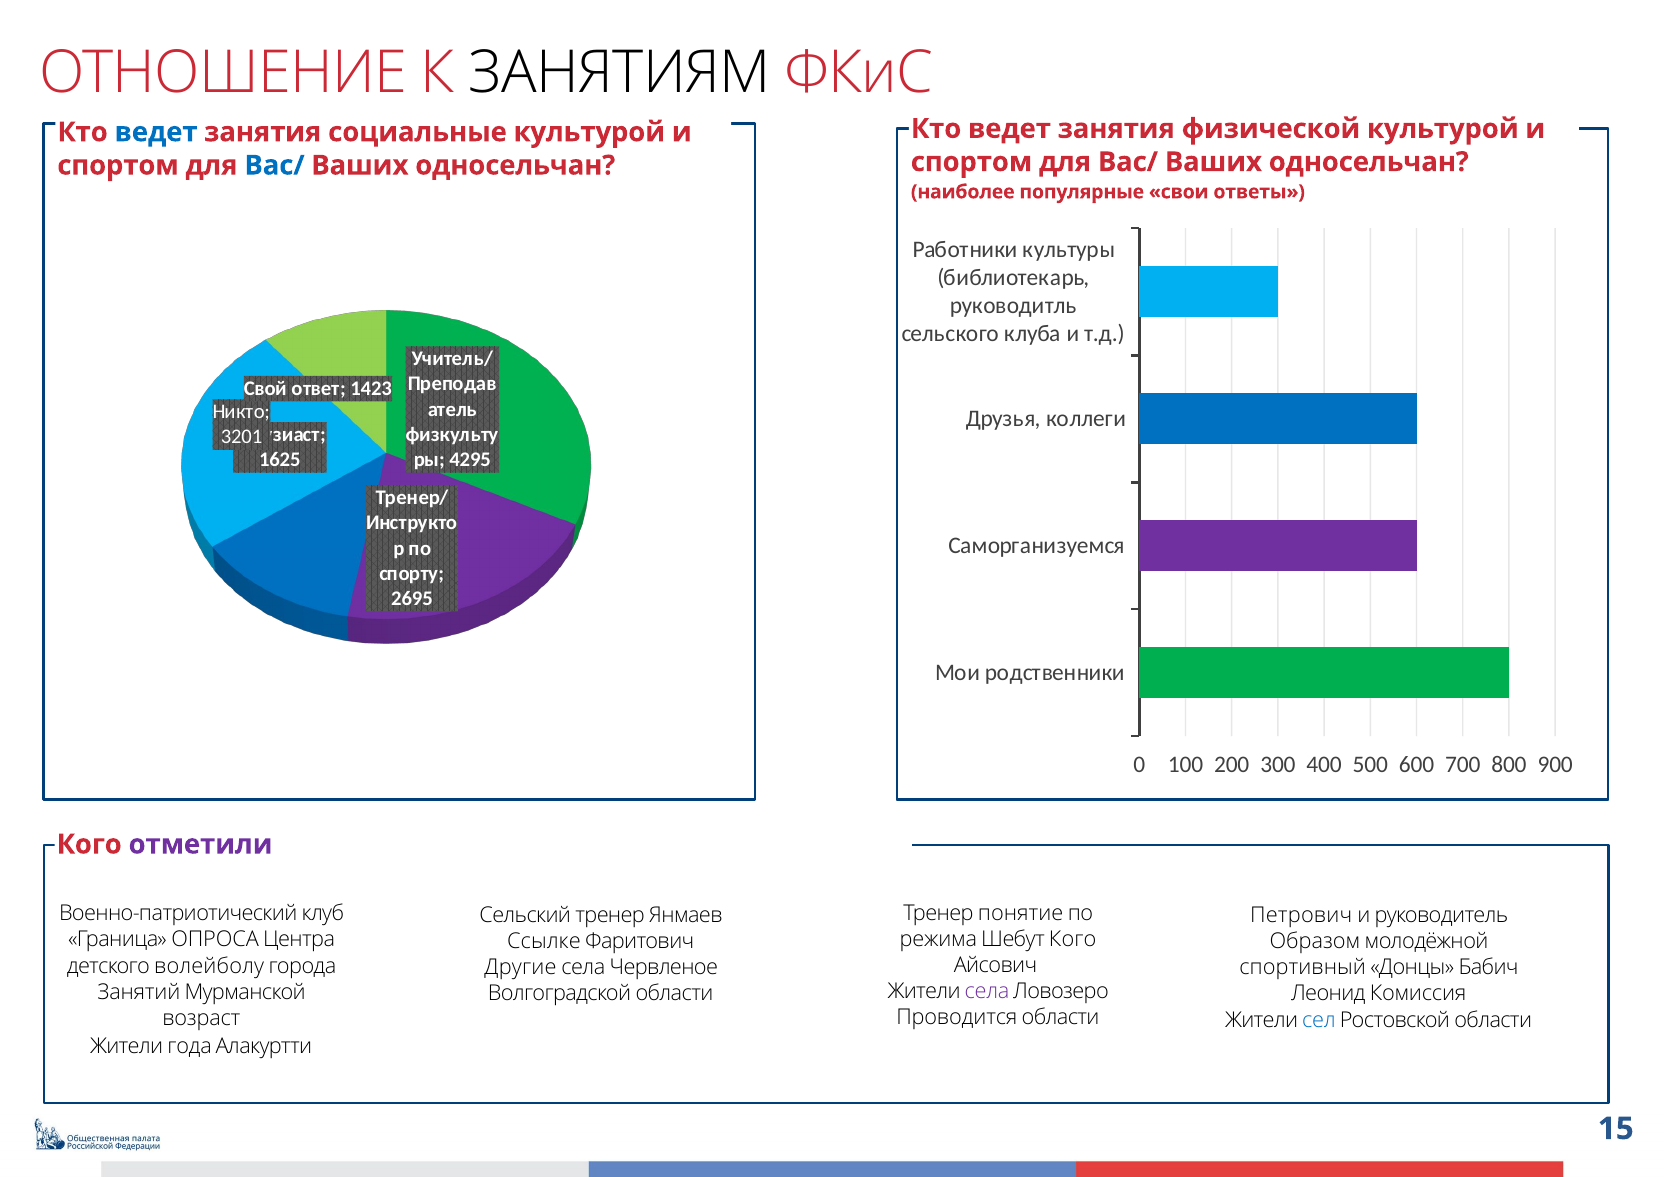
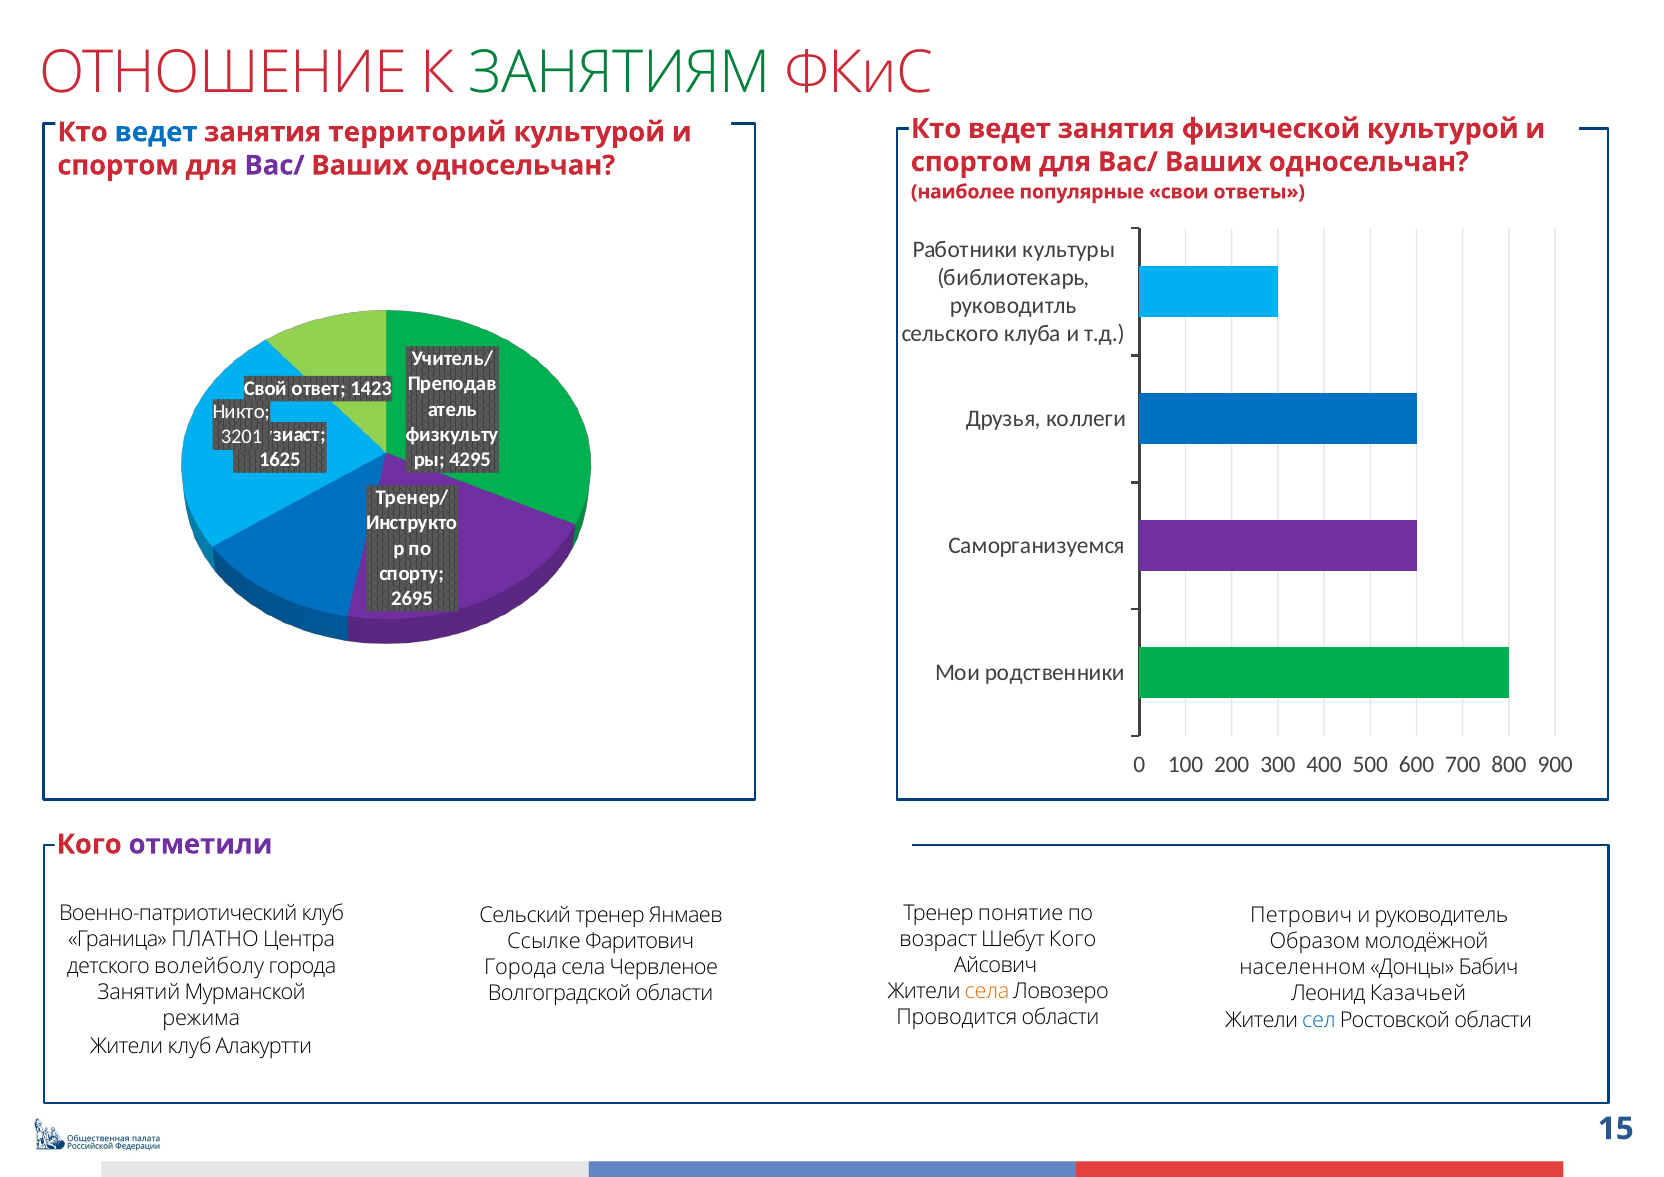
ЗАНЯТИЯМ colour: black -> green
социальные: социальные -> территорий
Вас/ at (275, 165) colour: blue -> purple
режима: режима -> возраст
ОПРОСА: ОПРОСА -> ПЛАТНО
Другие at (521, 968): Другие -> Города
спортивный: спортивный -> населенном
села at (987, 991) colour: purple -> orange
Комиссия: Комиссия -> Казачьей
возраст: возраст -> режима
Жители года: года -> клуб
